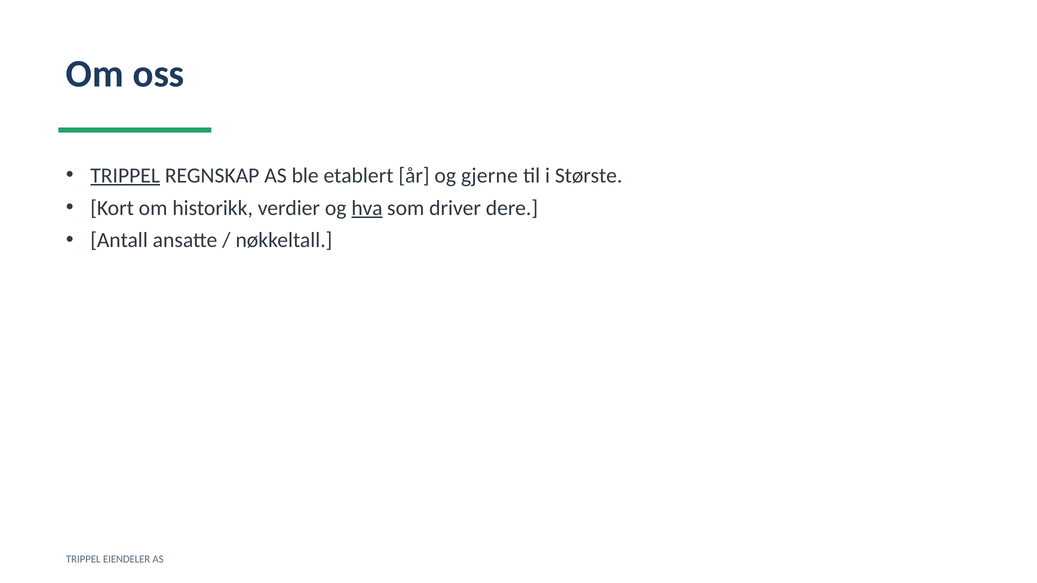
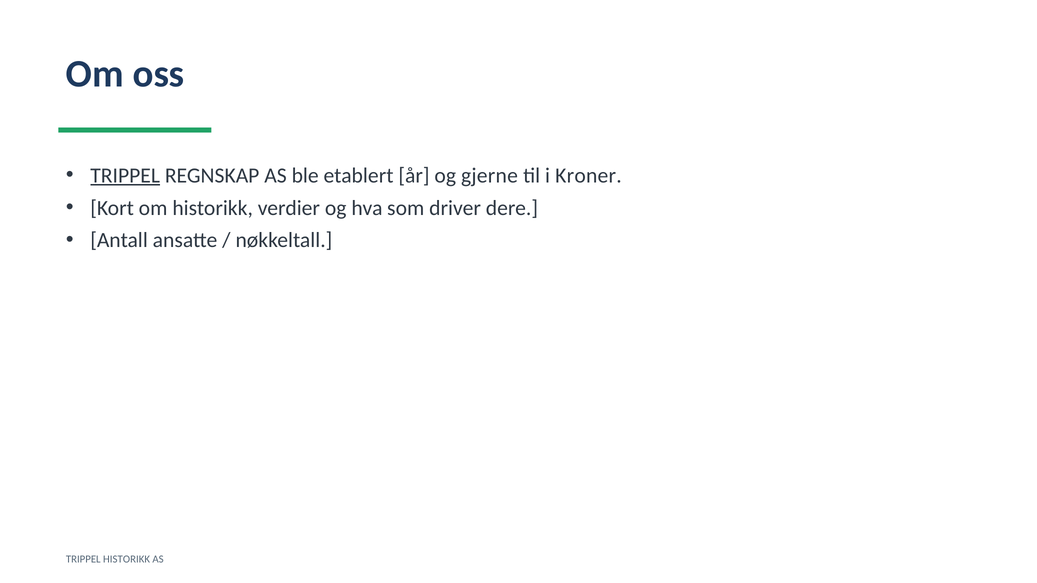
Største: Største -> Kroner
hva underline: present -> none
TRIPPEL EIENDELER: EIENDELER -> HISTORIKK
